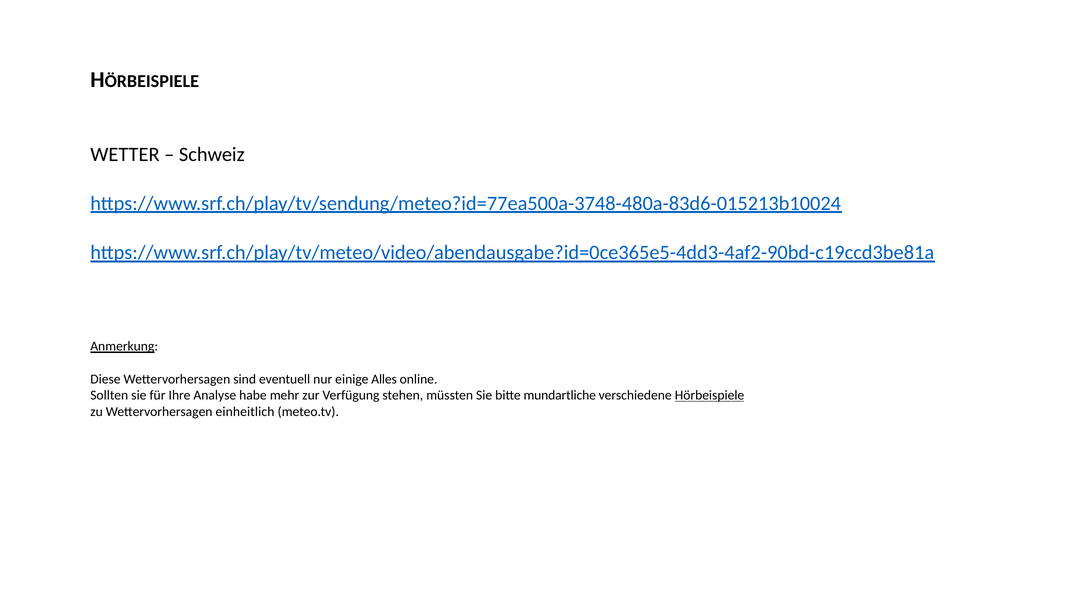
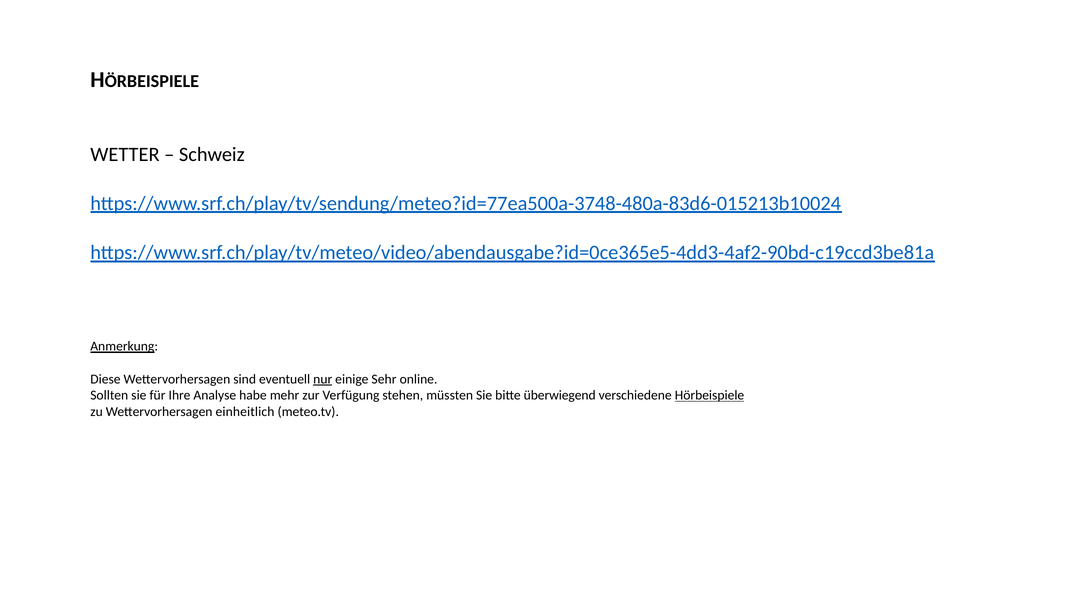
nur underline: none -> present
Alles: Alles -> Sehr
mundartliche: mundartliche -> überwiegend
